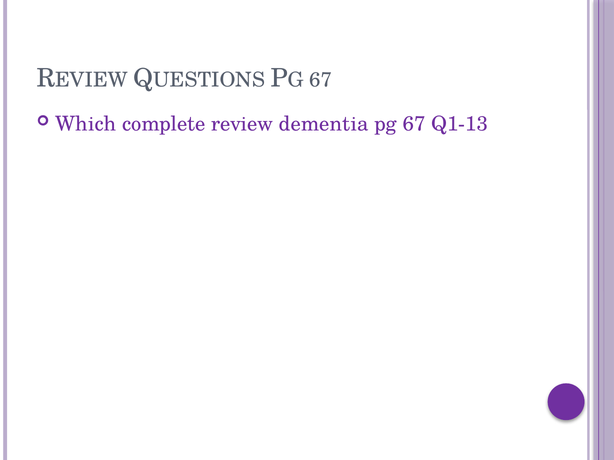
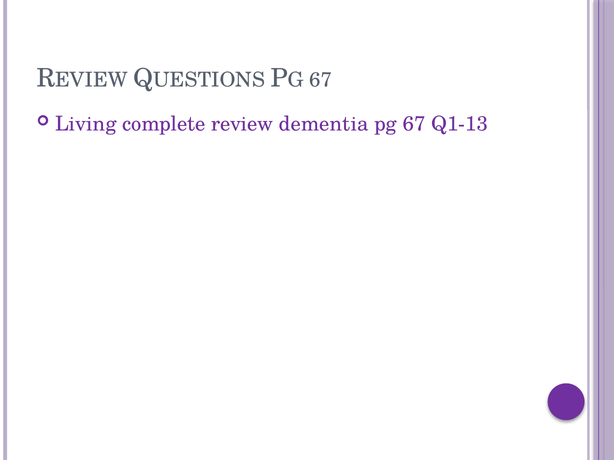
Which: Which -> Living
